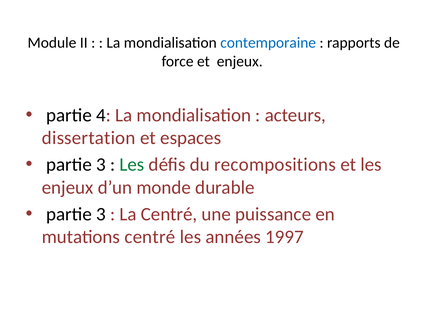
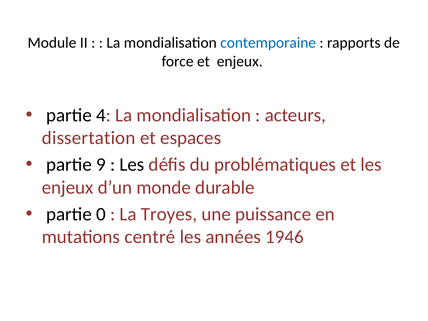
3 at (101, 165): 3 -> 9
Les at (132, 165) colour: green -> black
recompositions: recompositions -> problématiques
3 at (101, 214): 3 -> 0
La Centré: Centré -> Troyes
1997: 1997 -> 1946
